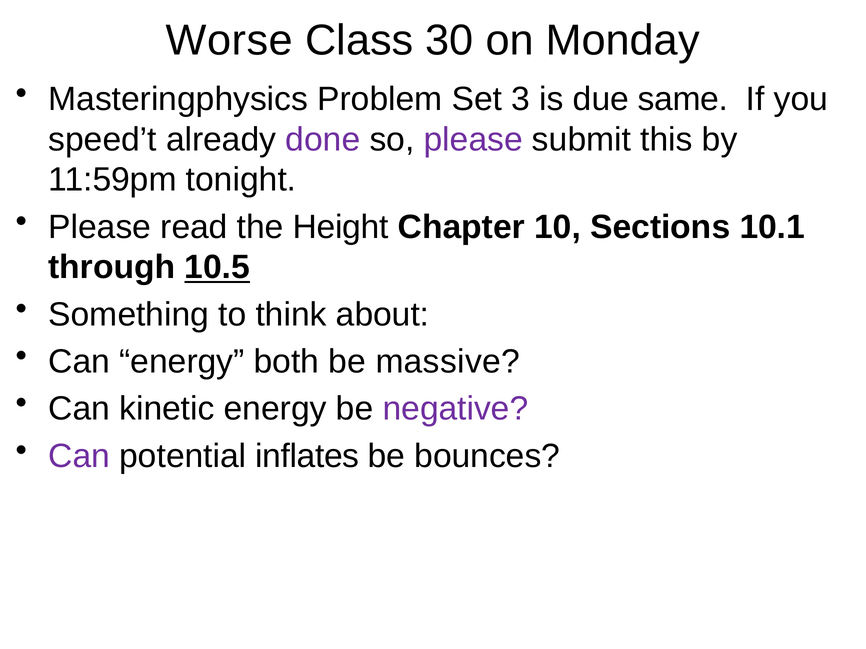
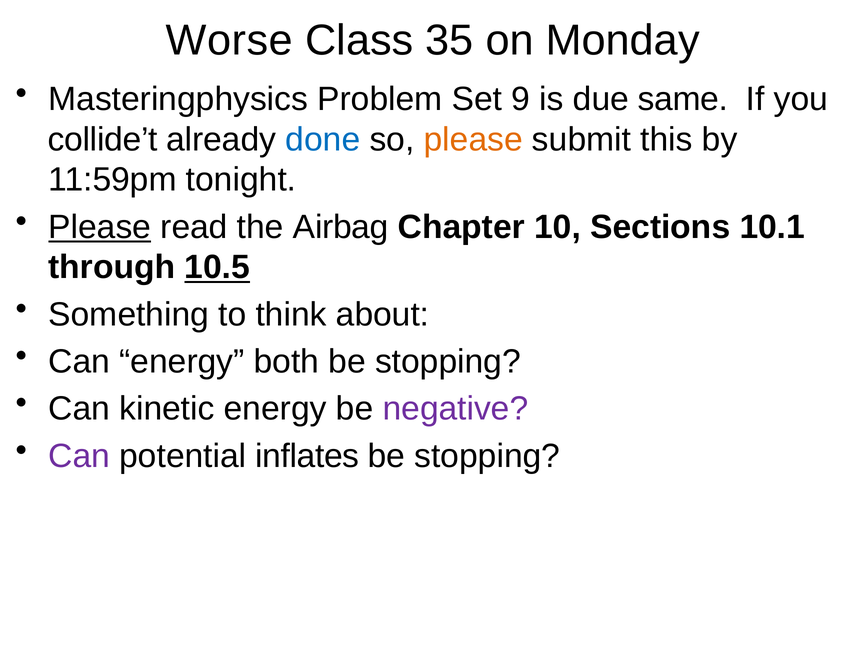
30: 30 -> 35
3: 3 -> 9
speed’t: speed’t -> collide’t
done colour: purple -> blue
please at (473, 140) colour: purple -> orange
Please at (100, 227) underline: none -> present
Height: Height -> Airbag
massive at (448, 362): massive -> stopping
bounces at (487, 456): bounces -> stopping
